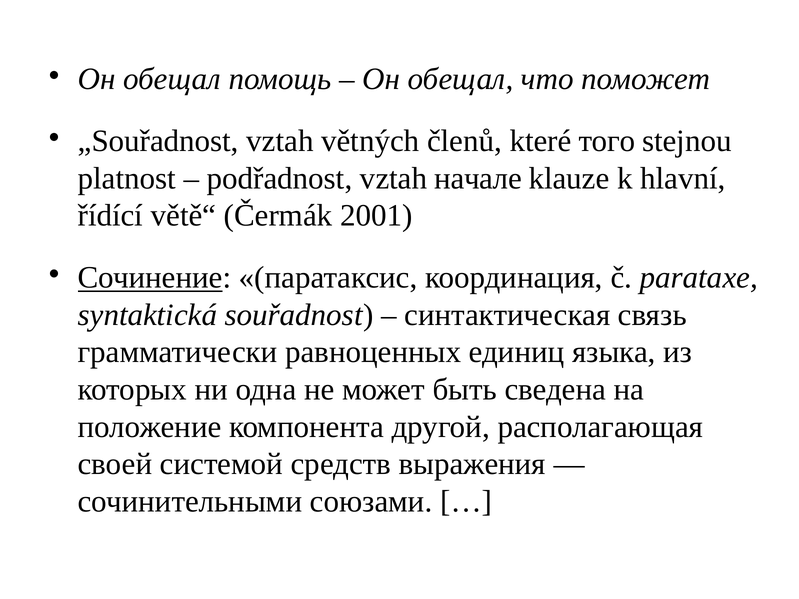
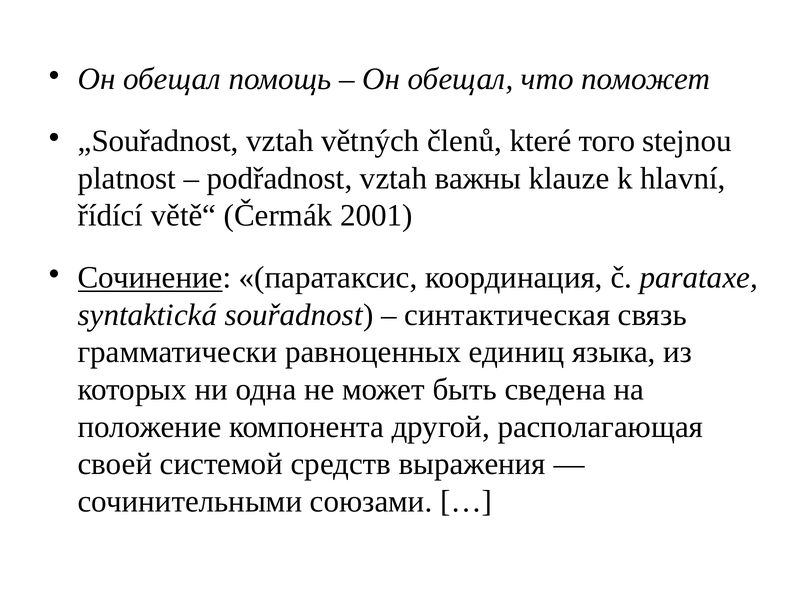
начале: начале -> важны
